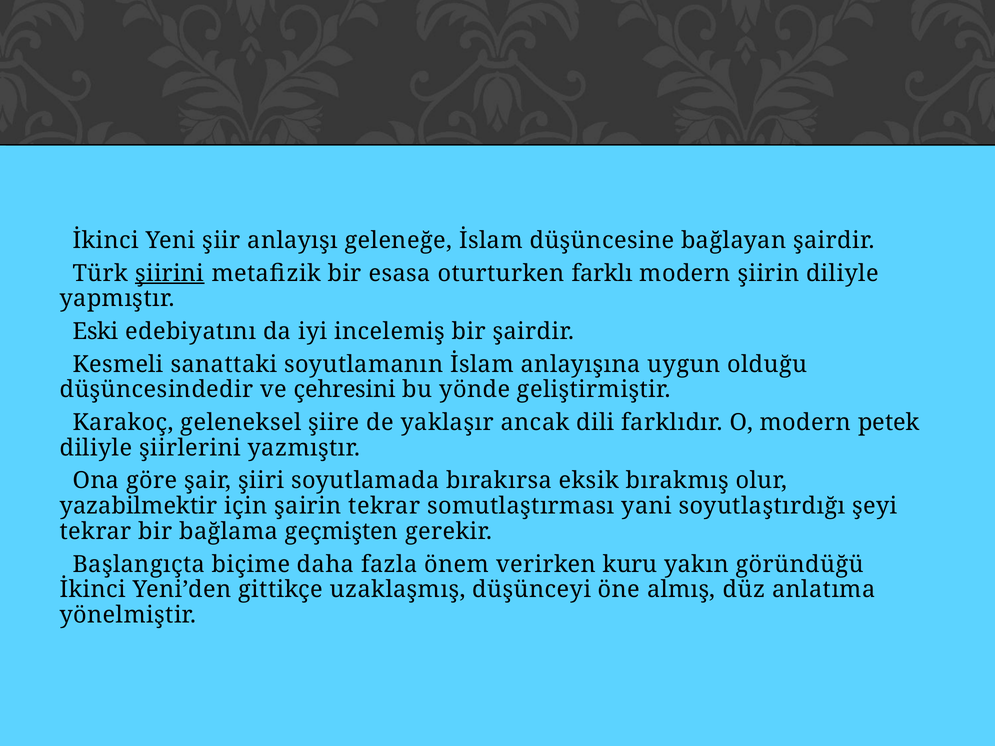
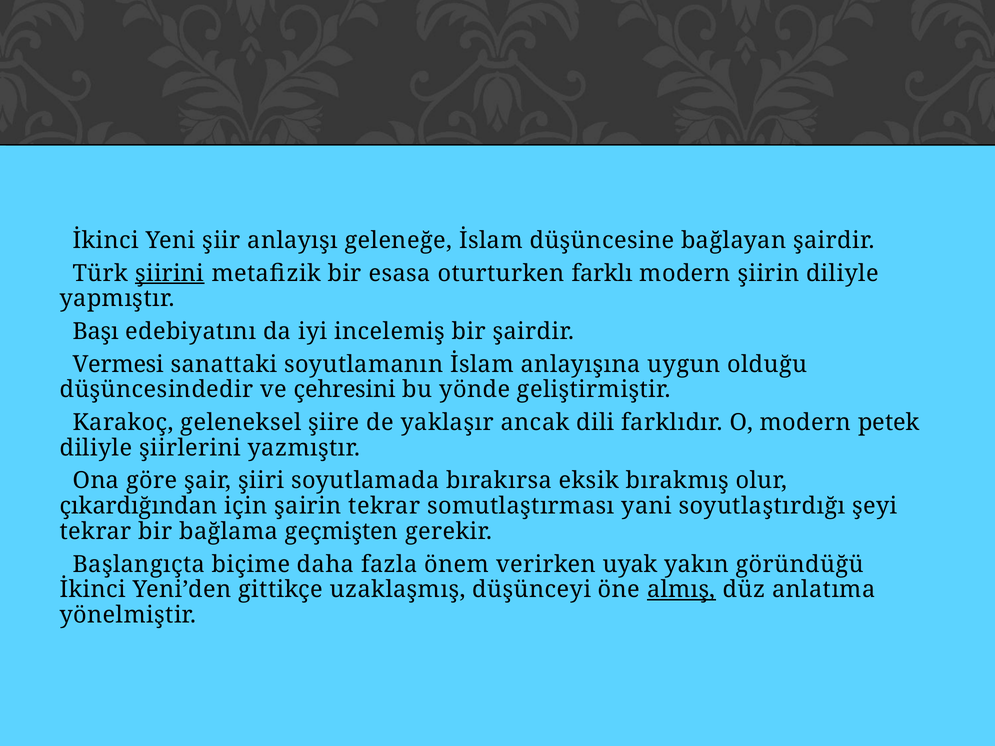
Eski: Eski -> Başı
Kesmeli: Kesmeli -> Vermesi
yazabilmektir: yazabilmektir -> çıkardığından
kuru: kuru -> uyak
almış underline: none -> present
